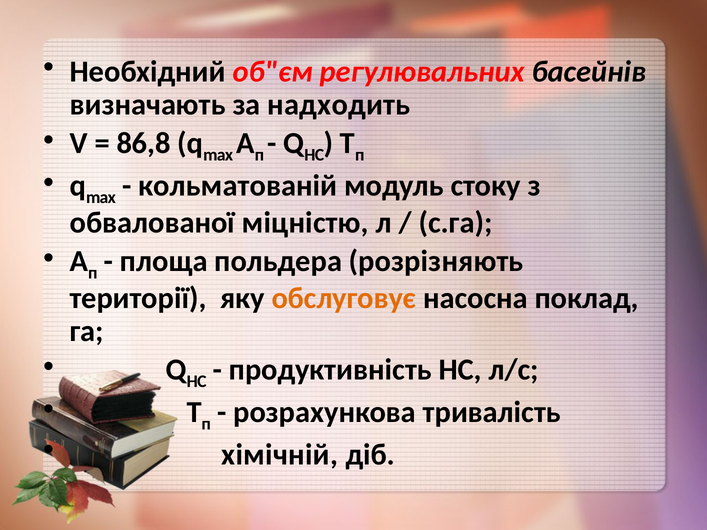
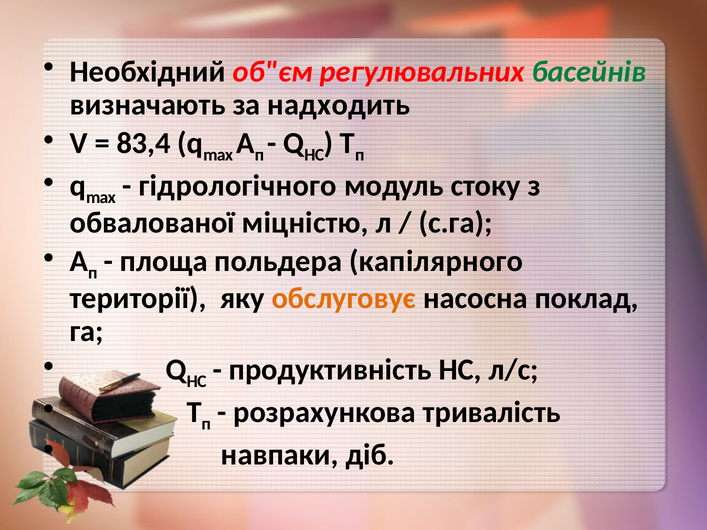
басейнів colour: black -> green
86,8: 86,8 -> 83,4
кольматованій: кольматованій -> гідрологічного
розрізняють: розрізняють -> капілярного
хімічній: хімічній -> навпаки
